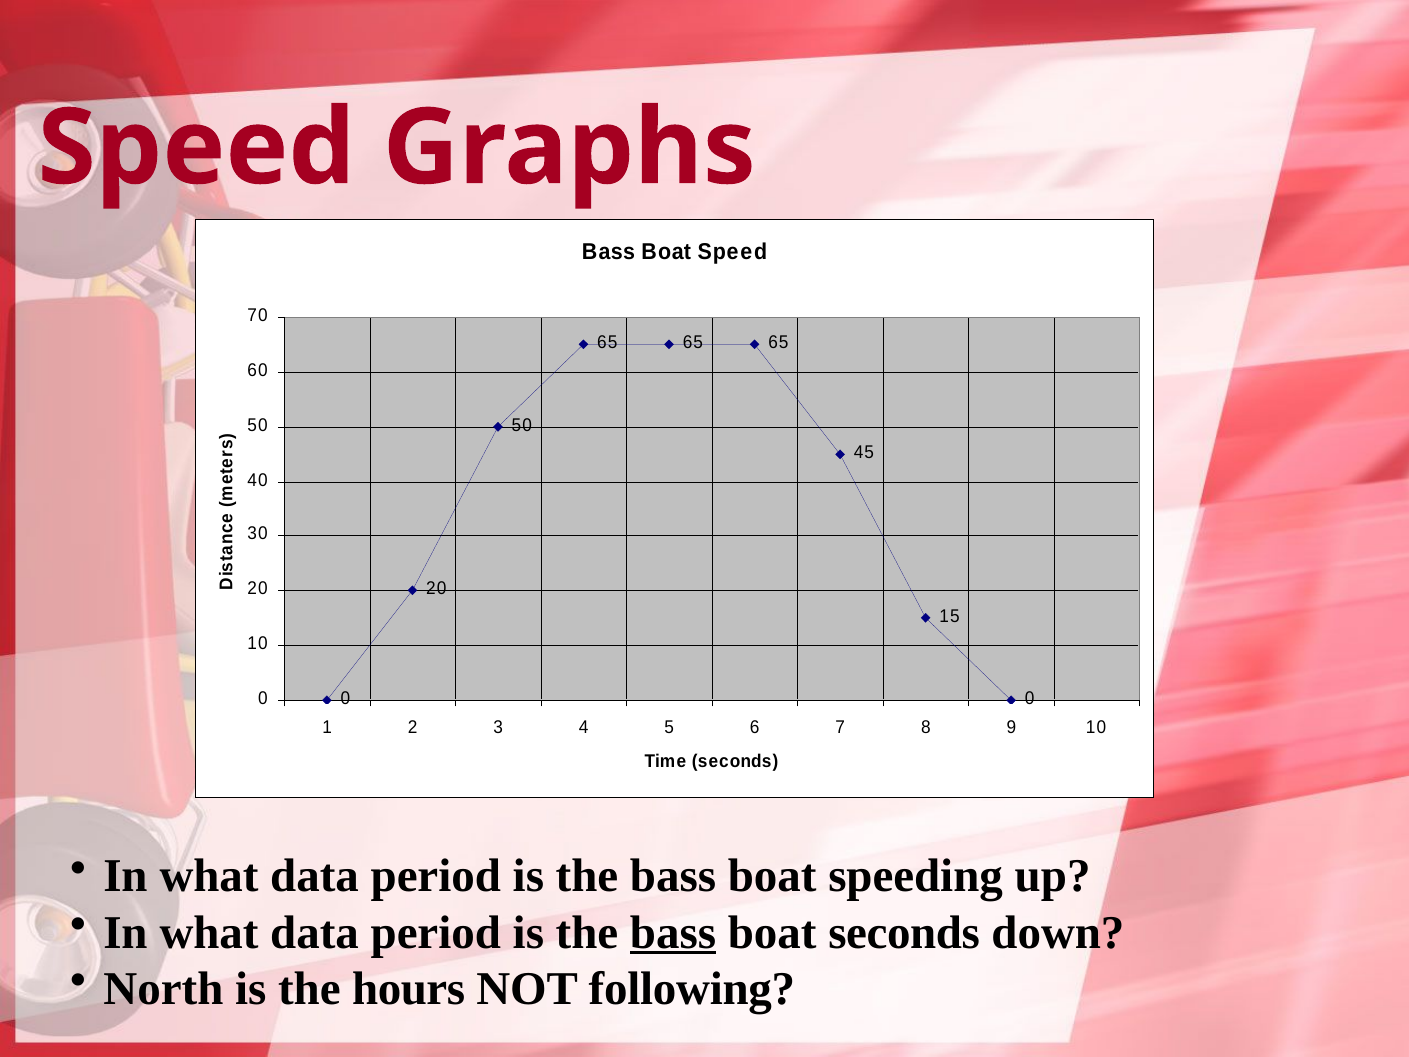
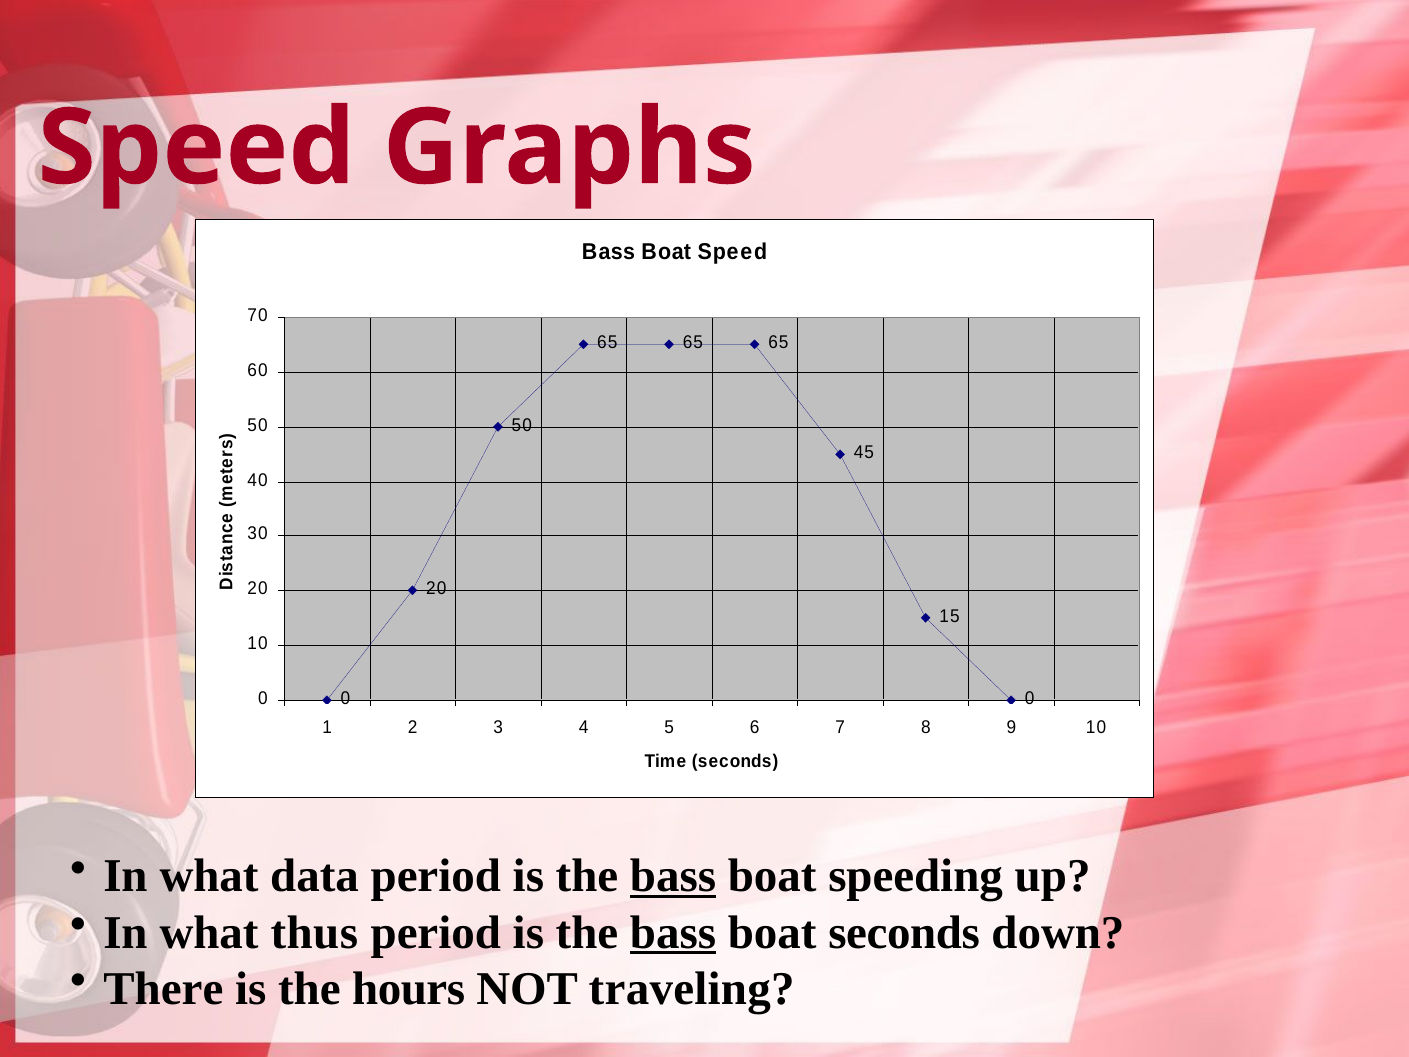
bass at (673, 876) underline: none -> present
data at (315, 932): data -> thus
North: North -> There
following: following -> traveling
